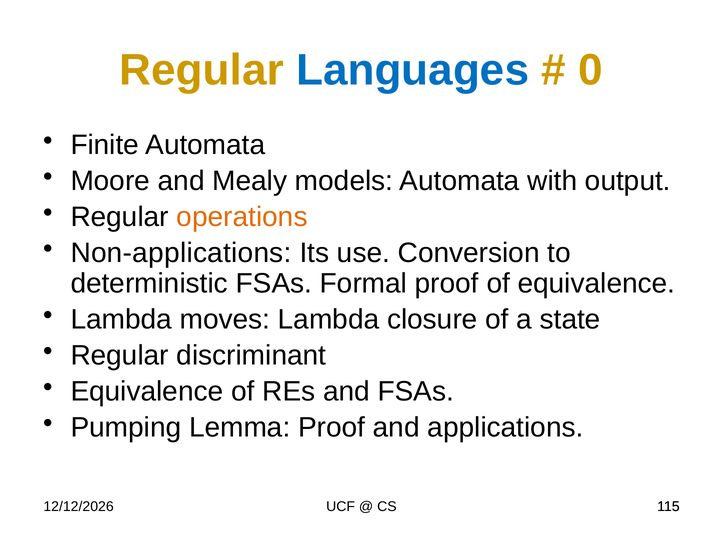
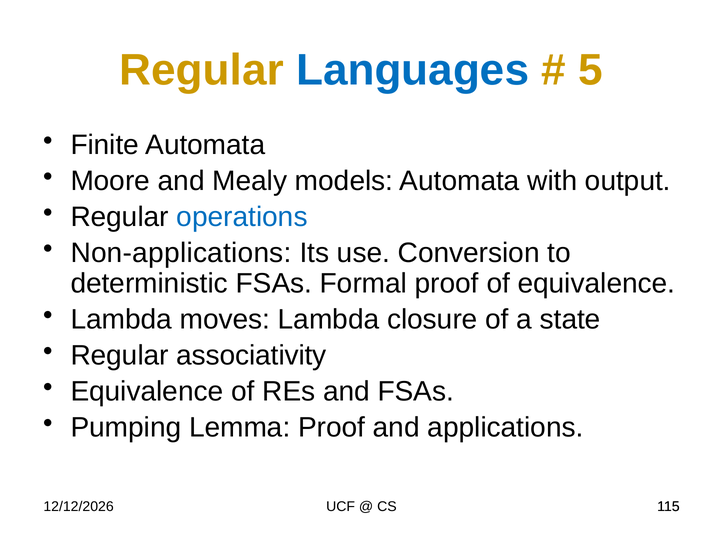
0: 0 -> 5
operations colour: orange -> blue
discriminant: discriminant -> associativity
